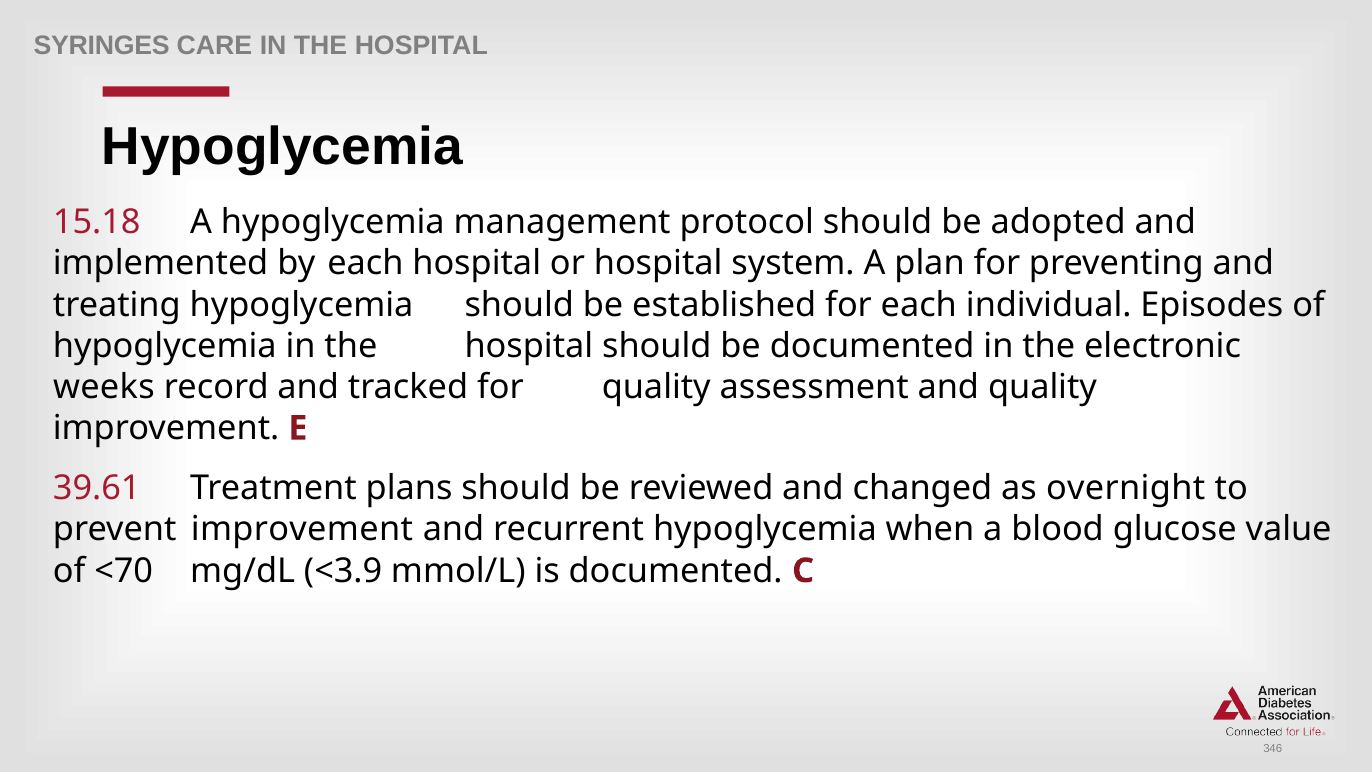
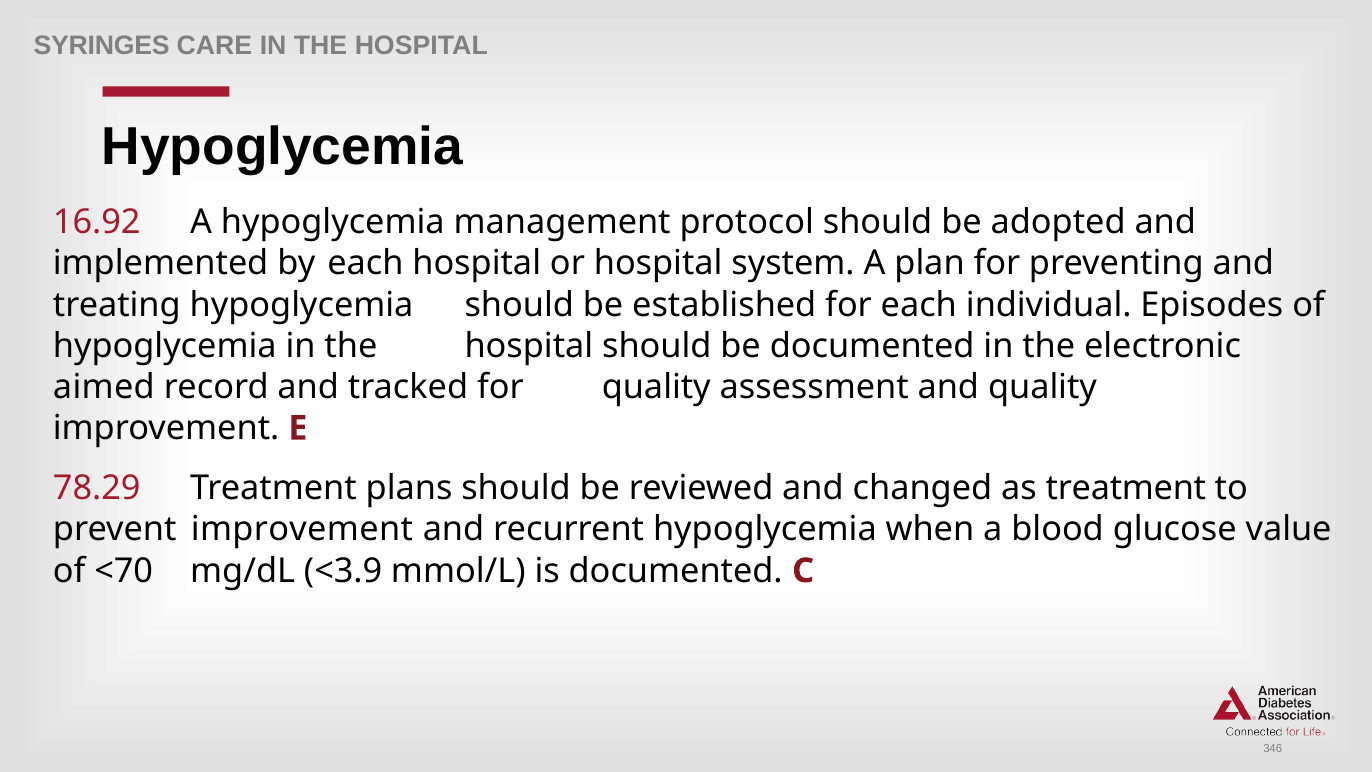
15.18: 15.18 -> 16.92
weeks: weeks -> aimed
39.61: 39.61 -> 78.29
as overnight: overnight -> treatment
